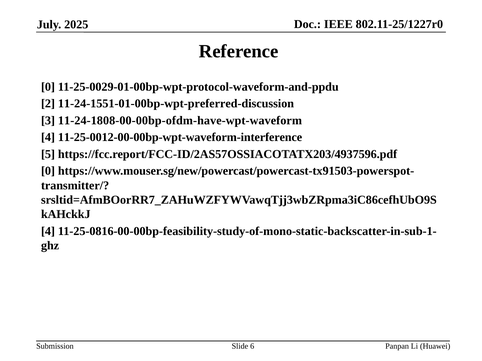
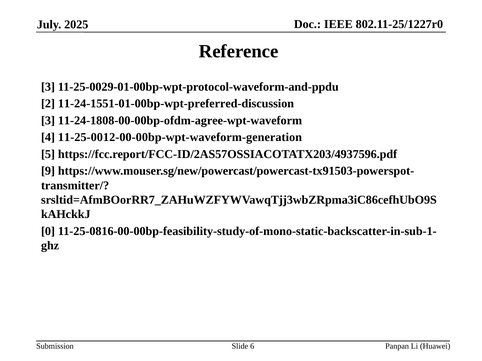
0 at (48, 87): 0 -> 3
11-24-1808-00-00bp-ofdm-have-wpt-waveform: 11-24-1808-00-00bp-ofdm-have-wpt-waveform -> 11-24-1808-00-00bp-ofdm-agree-wpt-waveform
11-25-0012-00-00bp-wpt-waveform-interference: 11-25-0012-00-00bp-wpt-waveform-interference -> 11-25-0012-00-00bp-wpt-waveform-generation
0 at (48, 171): 0 -> 9
4 at (48, 231): 4 -> 0
